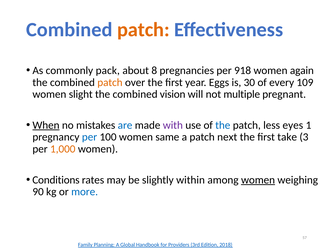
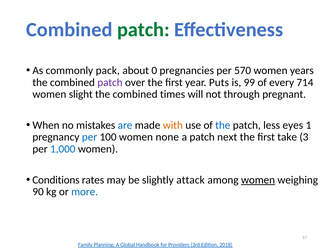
patch at (143, 30) colour: orange -> green
8: 8 -> 0
918: 918 -> 570
again: again -> years
patch at (110, 83) colour: orange -> purple
Eggs: Eggs -> Puts
30: 30 -> 99
109: 109 -> 714
vision: vision -> times
multiple: multiple -> through
When underline: present -> none
with colour: purple -> orange
same: same -> none
1,000 colour: orange -> blue
within: within -> attack
